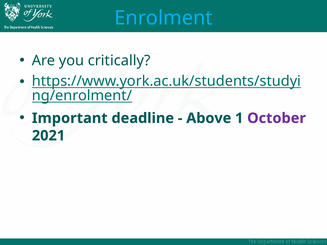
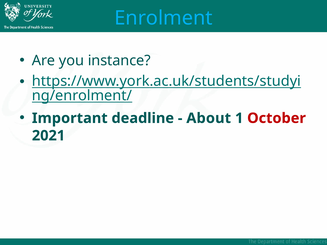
critically: critically -> instance
Above: Above -> About
October colour: purple -> red
